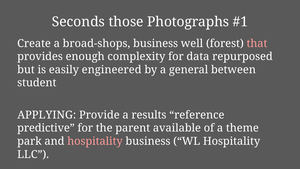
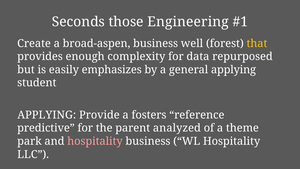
Photographs: Photographs -> Engineering
broad-shops: broad-shops -> broad-aspen
that colour: pink -> yellow
engineered: engineered -> emphasizes
general between: between -> applying
results: results -> fosters
available: available -> analyzed
